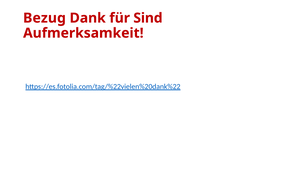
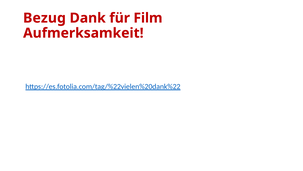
Sind: Sind -> Film
